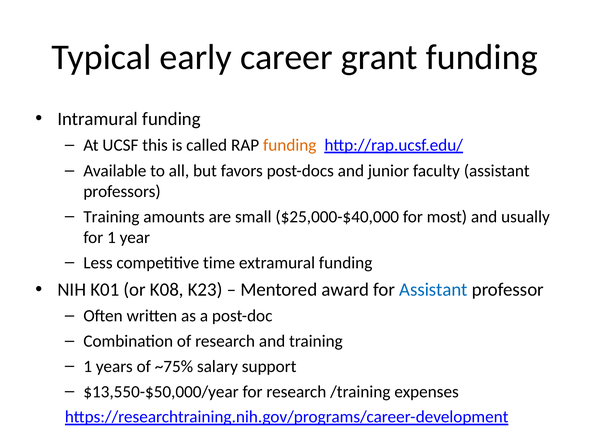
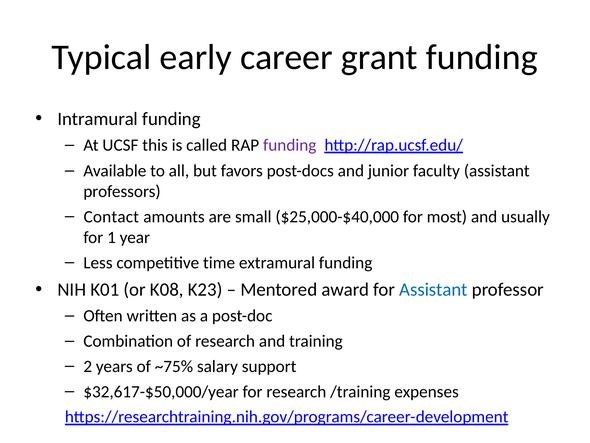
funding at (290, 145) colour: orange -> purple
Training at (111, 216): Training -> Contact
1 at (88, 366): 1 -> 2
$13,550-$50,000/year: $13,550-$50,000/year -> $32,617-$50,000/year
